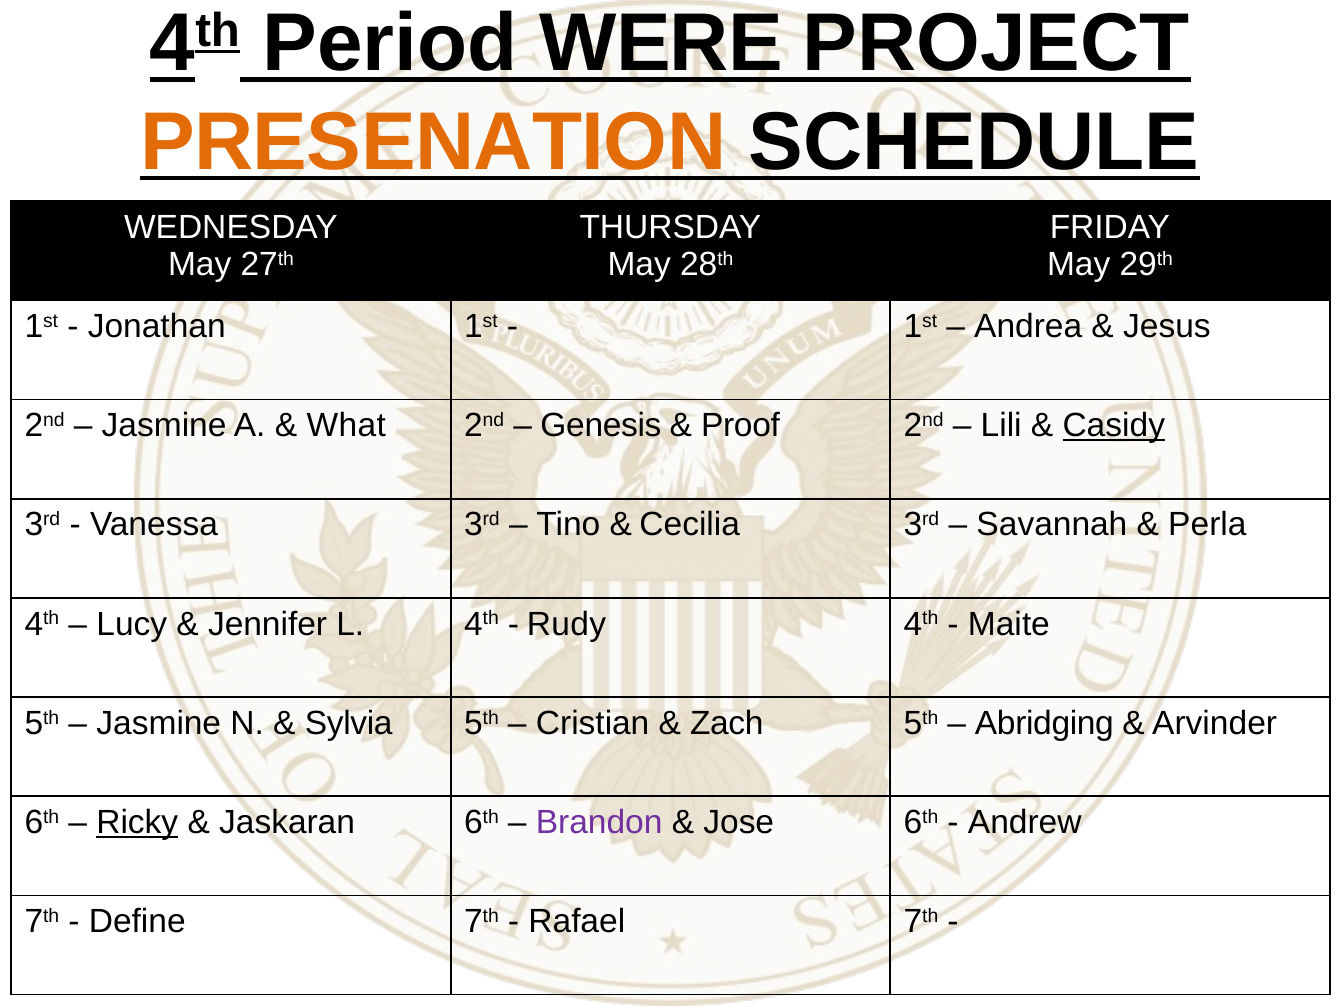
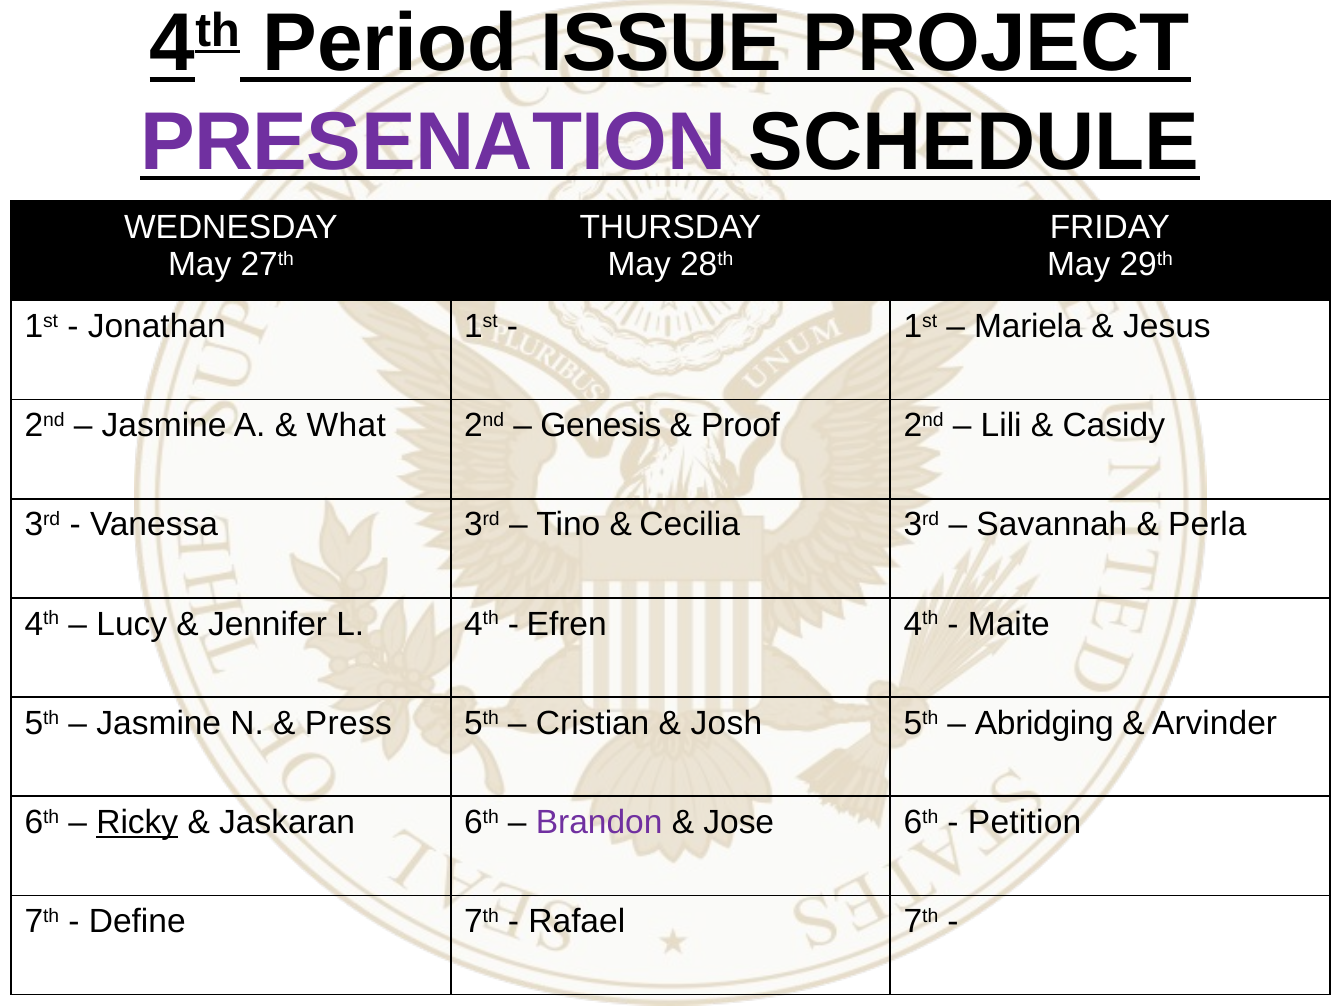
WERE: WERE -> ISSUE
PRESENATION colour: orange -> purple
Andrea: Andrea -> Mariela
Casidy underline: present -> none
Rudy: Rudy -> Efren
Sylvia: Sylvia -> Press
Zach: Zach -> Josh
Andrew: Andrew -> Petition
